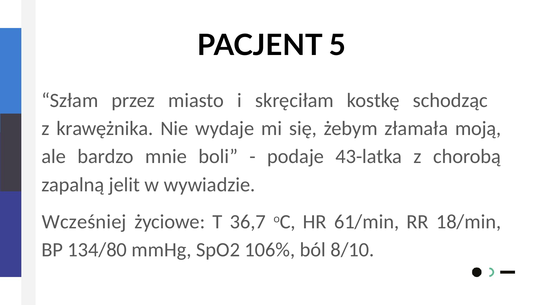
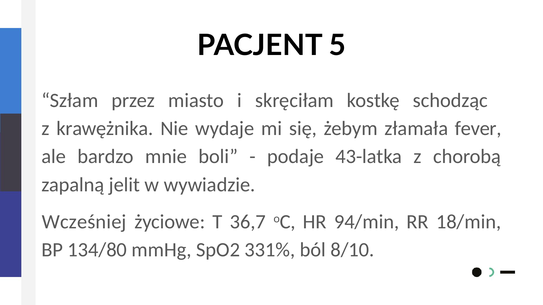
moją: moją -> fever
61/min: 61/min -> 94/min
106%: 106% -> 331%
